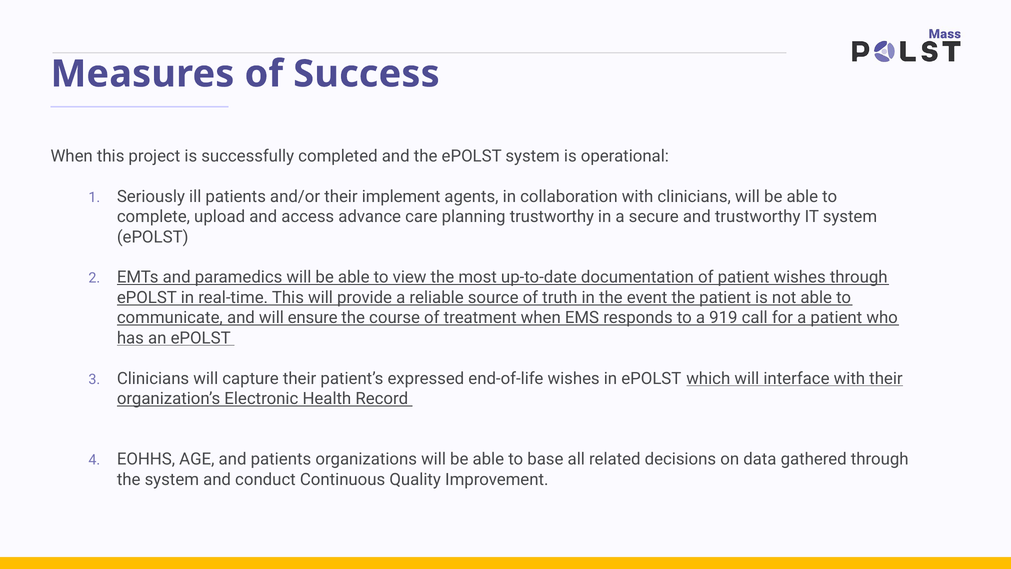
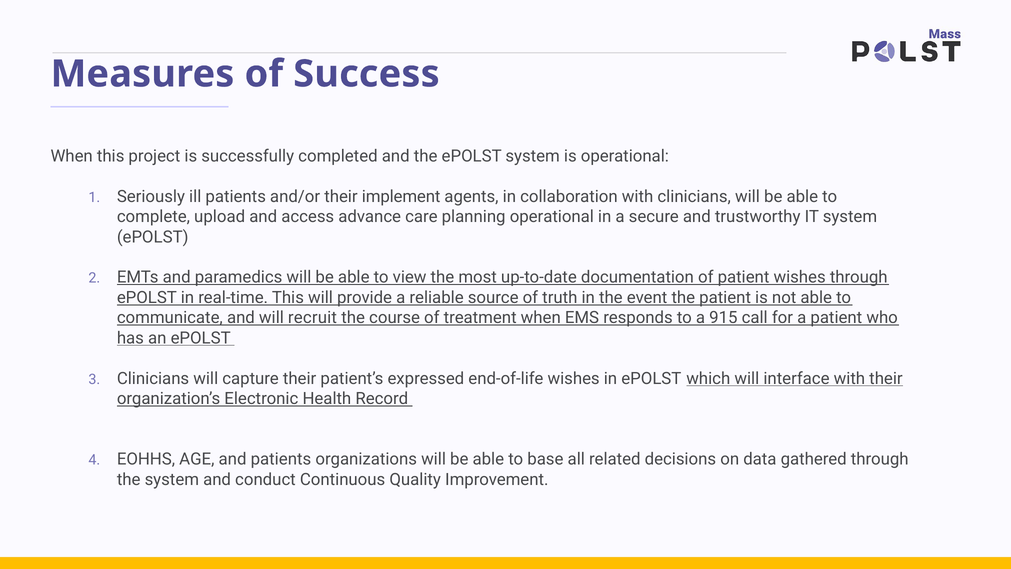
planning trustworthy: trustworthy -> operational
ensure: ensure -> recruit
919: 919 -> 915
